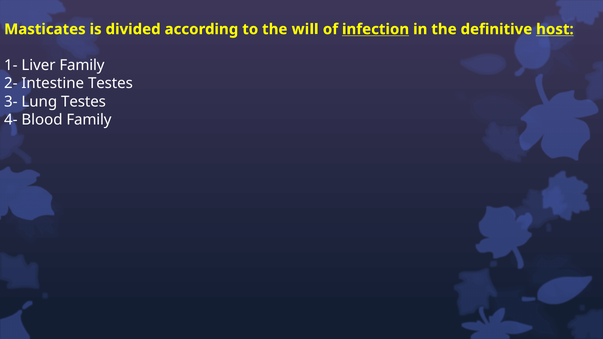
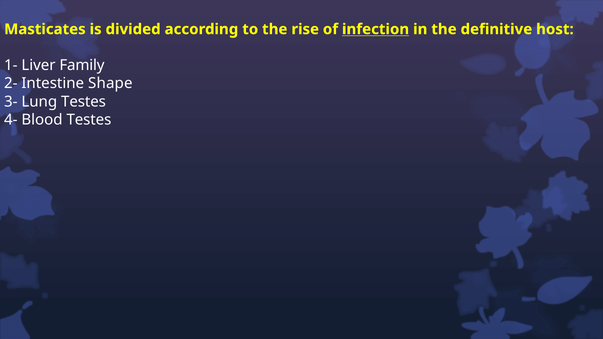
will: will -> rise
host underline: present -> none
Intestine Testes: Testes -> Shape
Blood Family: Family -> Testes
